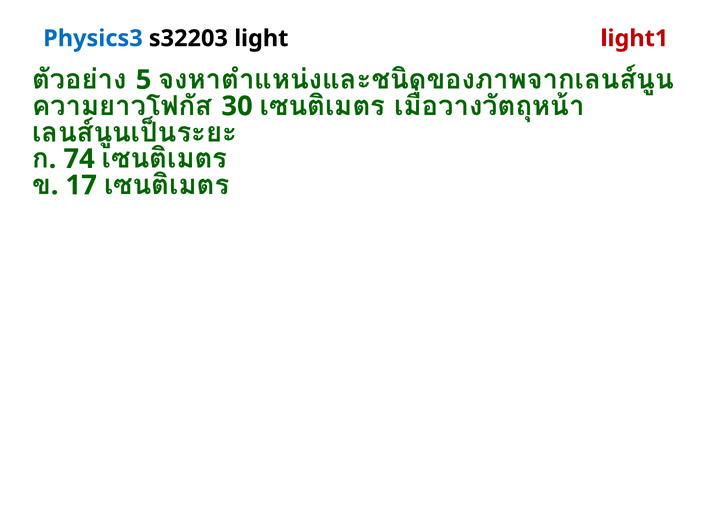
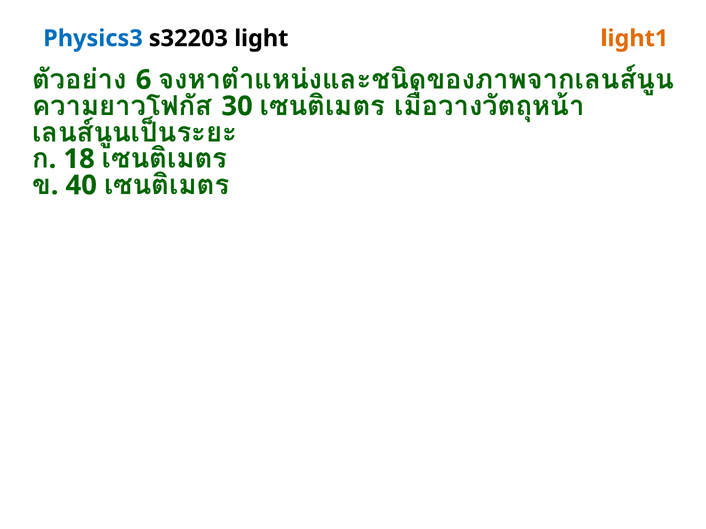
light1 colour: red -> orange
5: 5 -> 6
74: 74 -> 18
17: 17 -> 40
